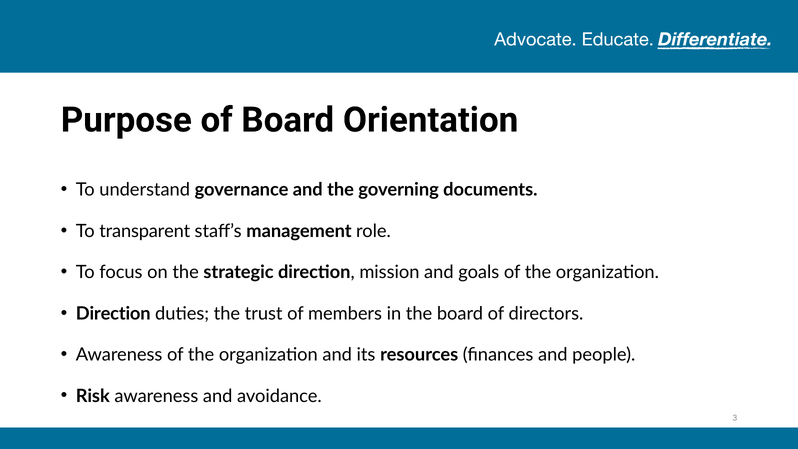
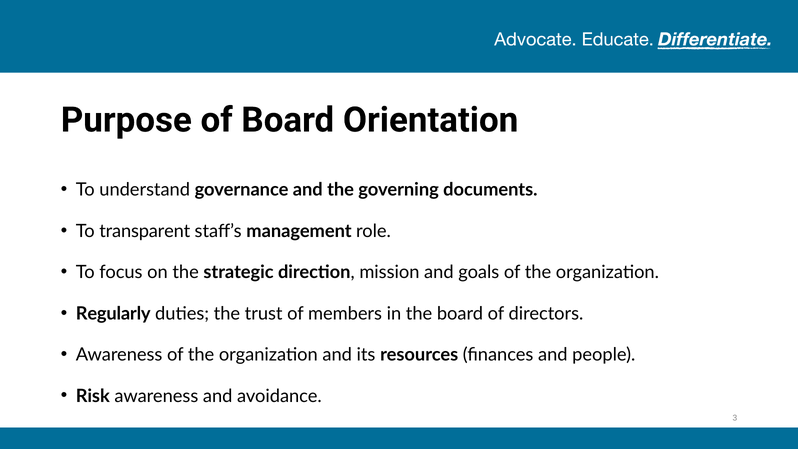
Direction at (113, 313): Direction -> Regularly
